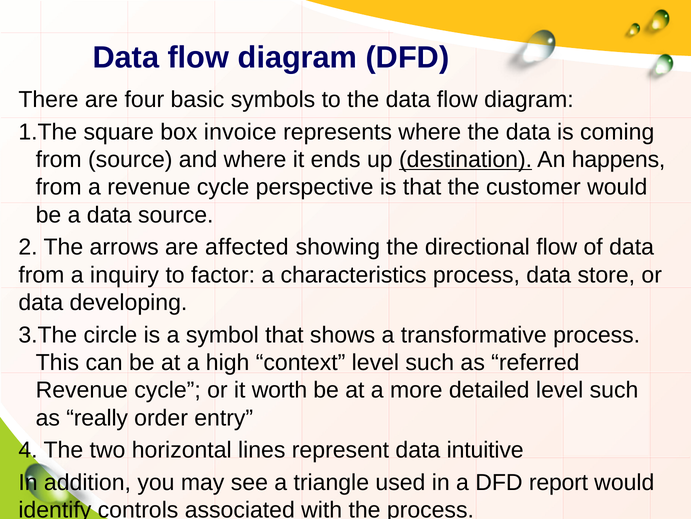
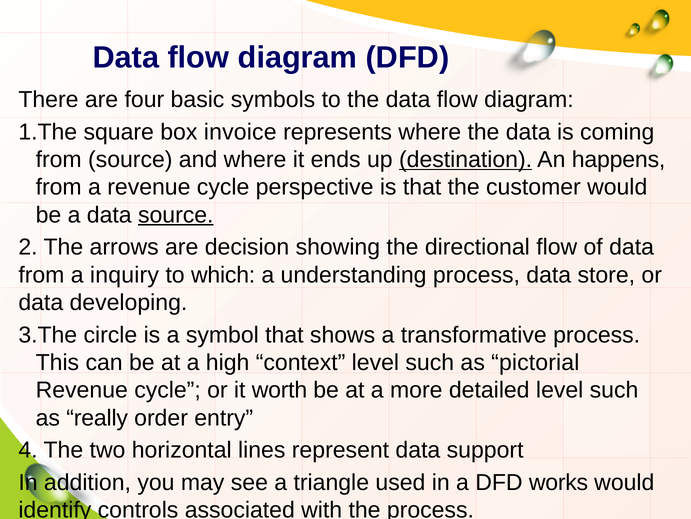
source at (176, 215) underline: none -> present
affected: affected -> decision
factor: factor -> which
characteristics: characteristics -> understanding
referred: referred -> pictorial
intuitive: intuitive -> support
report: report -> works
